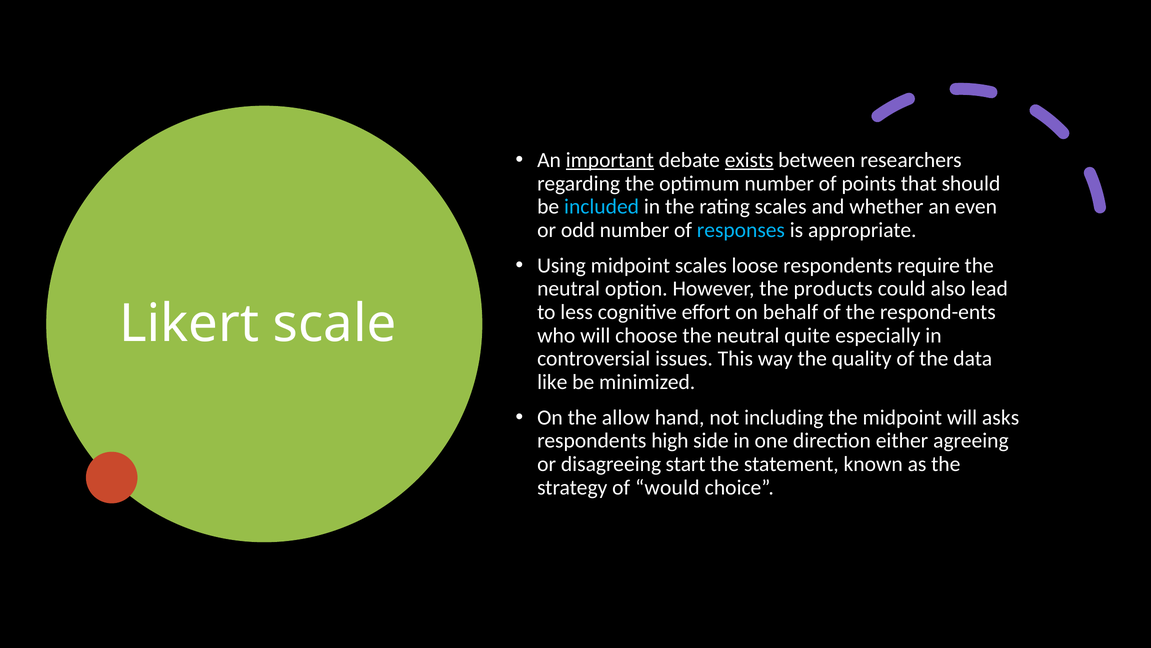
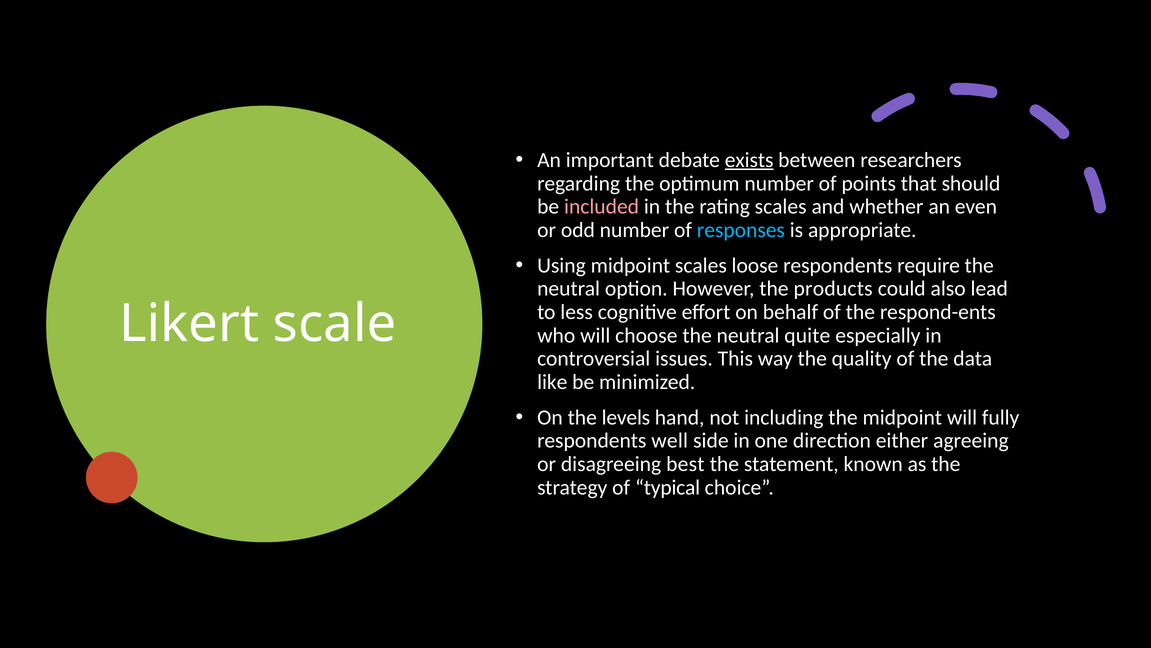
important underline: present -> none
included colour: light blue -> pink
allow: allow -> levels
asks: asks -> fully
high: high -> well
start: start -> best
would: would -> typical
